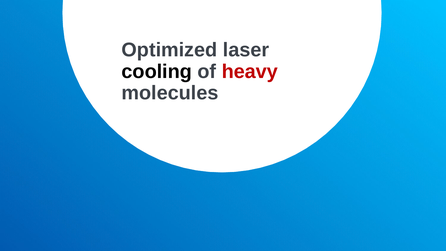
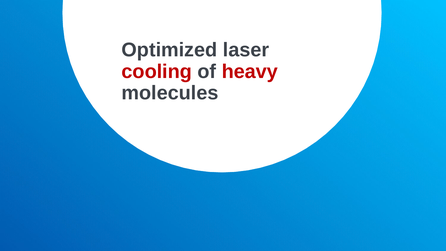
cooling colour: black -> red
